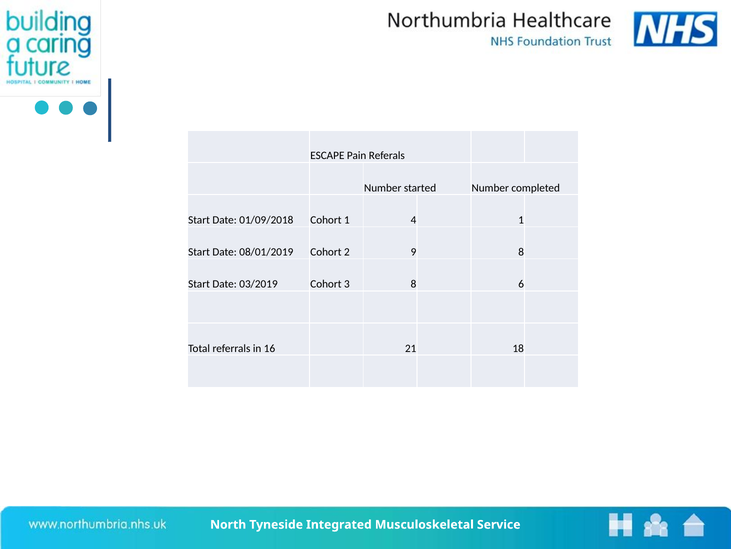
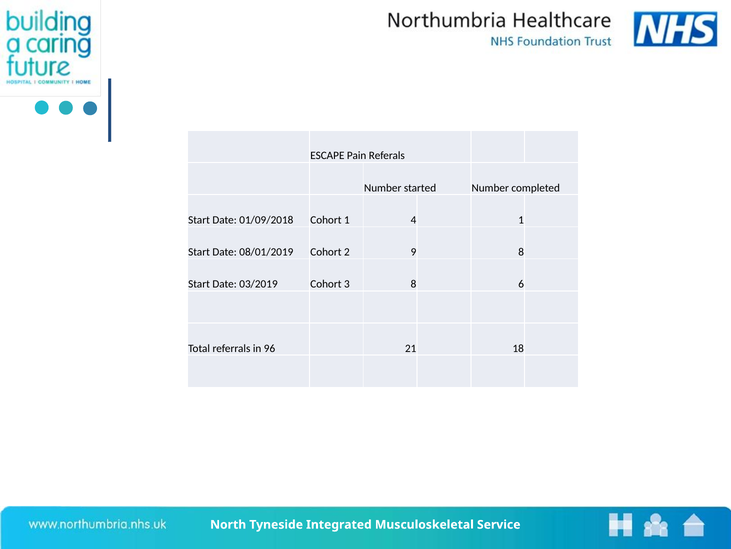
16: 16 -> 96
